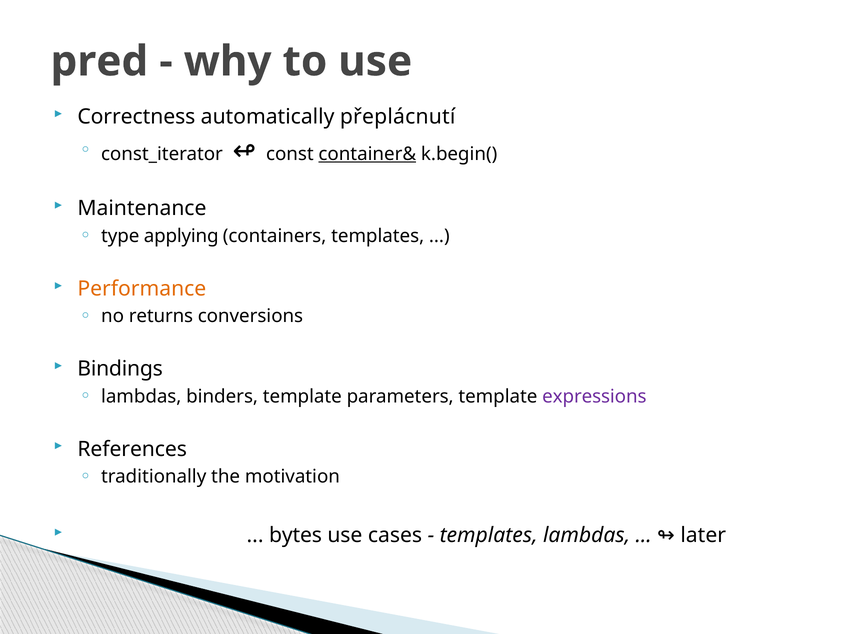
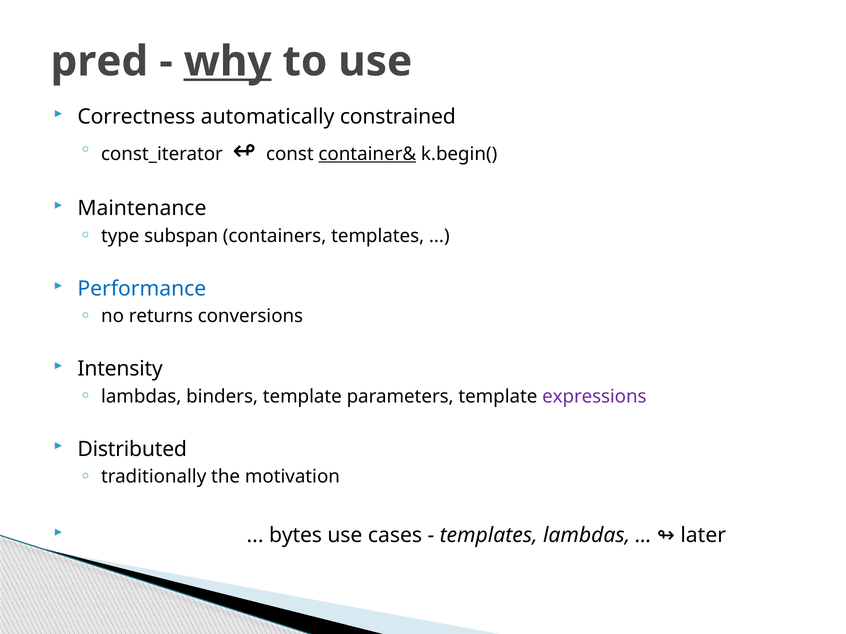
why underline: none -> present
přeplácnutí: přeplácnutí -> constrained
applying: applying -> subspan
Performance colour: orange -> blue
Bindings: Bindings -> Intensity
References: References -> Distributed
